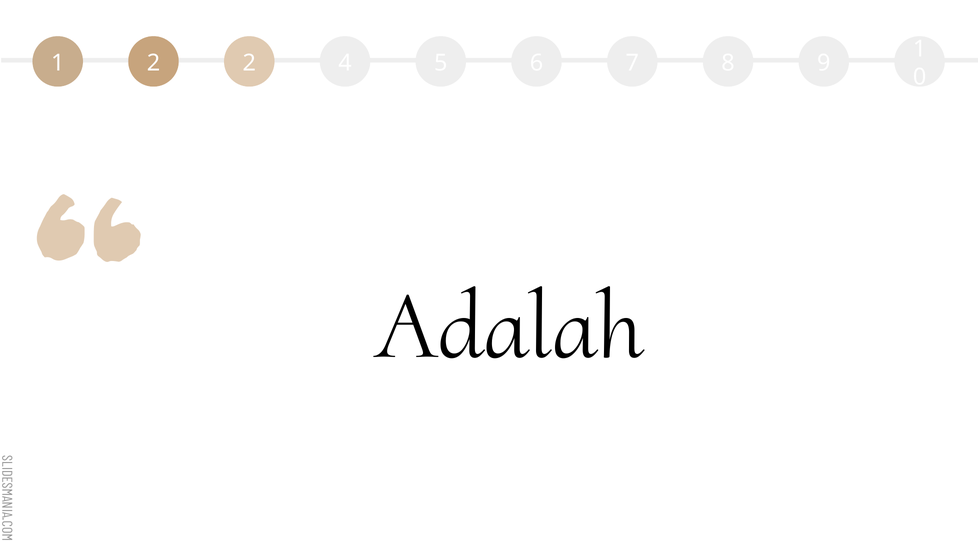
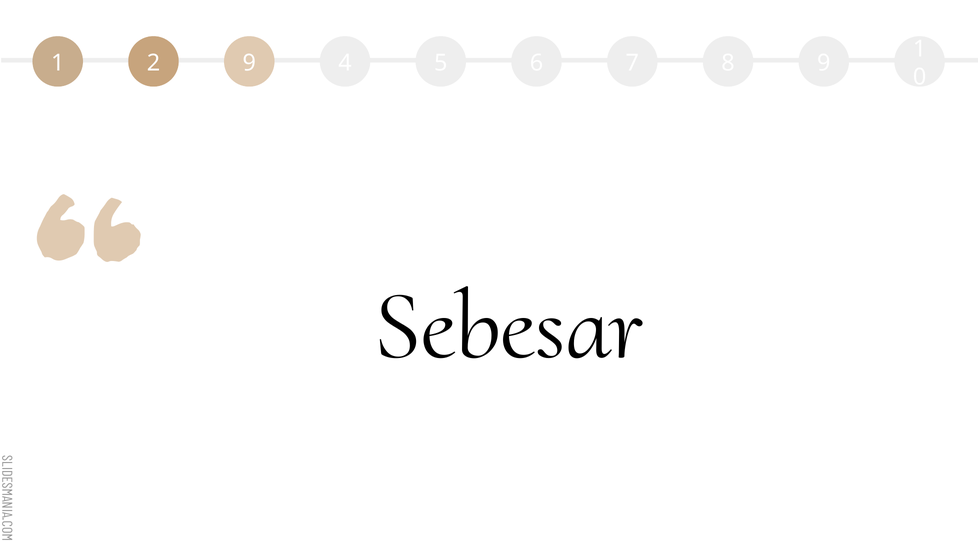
2 2: 2 -> 9
Adalah: Adalah -> Sebesar
